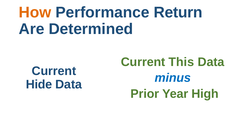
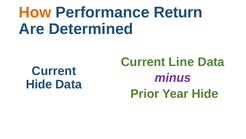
This: This -> Line
minus colour: blue -> purple
Year High: High -> Hide
